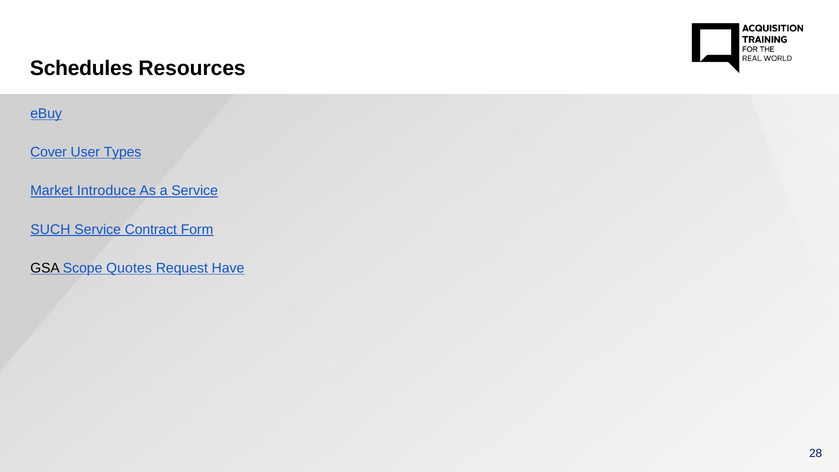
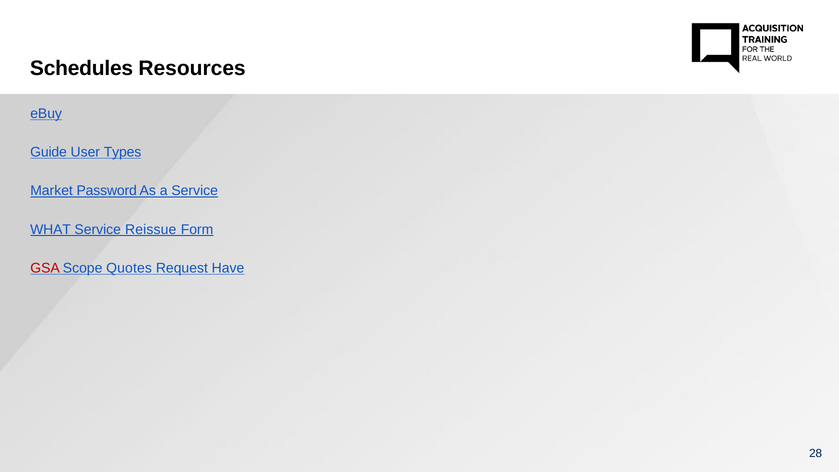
Cover: Cover -> Guide
Introduce: Introduce -> Password
SUCH: SUCH -> WHAT
Contract: Contract -> Reissue
GSA colour: black -> red
